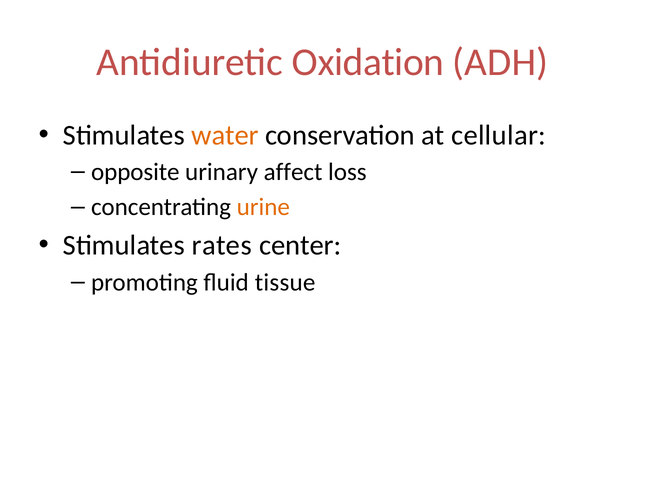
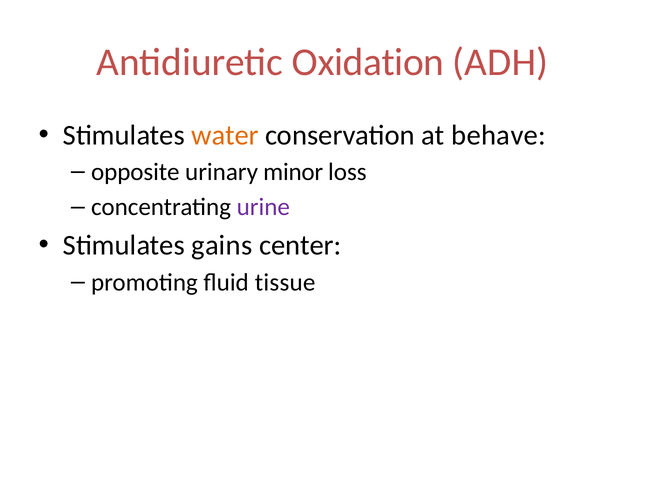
cellular: cellular -> behave
affect: affect -> minor
urine colour: orange -> purple
rates: rates -> gains
